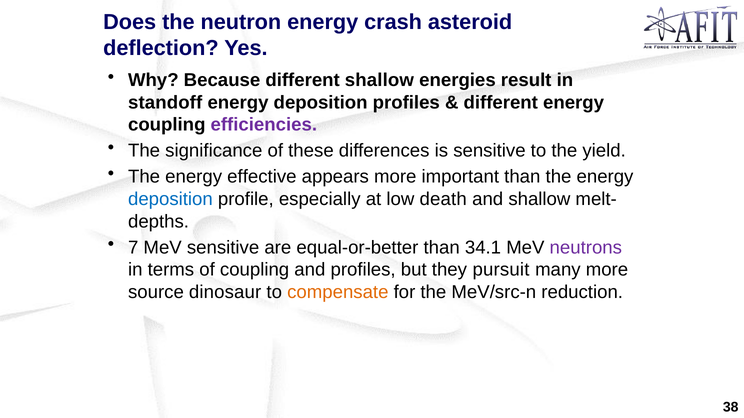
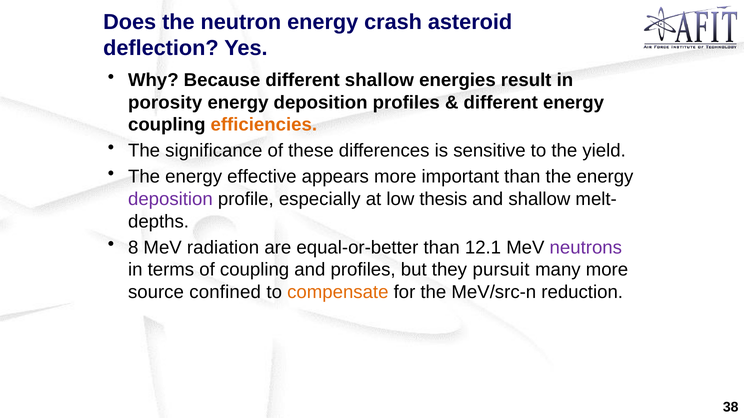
standoff: standoff -> porosity
efficiencies colour: purple -> orange
deposition at (170, 199) colour: blue -> purple
death: death -> thesis
7: 7 -> 8
MeV sensitive: sensitive -> radiation
34.1: 34.1 -> 12.1
dinosaur: dinosaur -> confined
